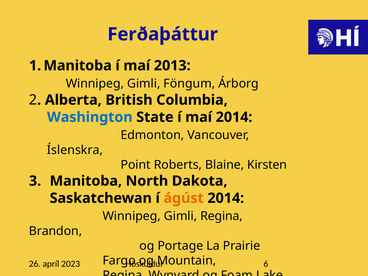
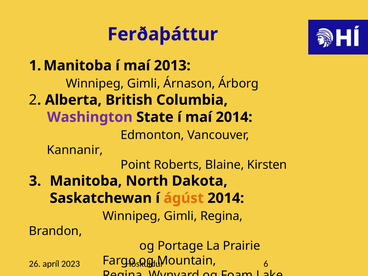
Föngum: Föngum -> Árnason
Washington colour: blue -> purple
Íslenskra: Íslenskra -> Kannanir
